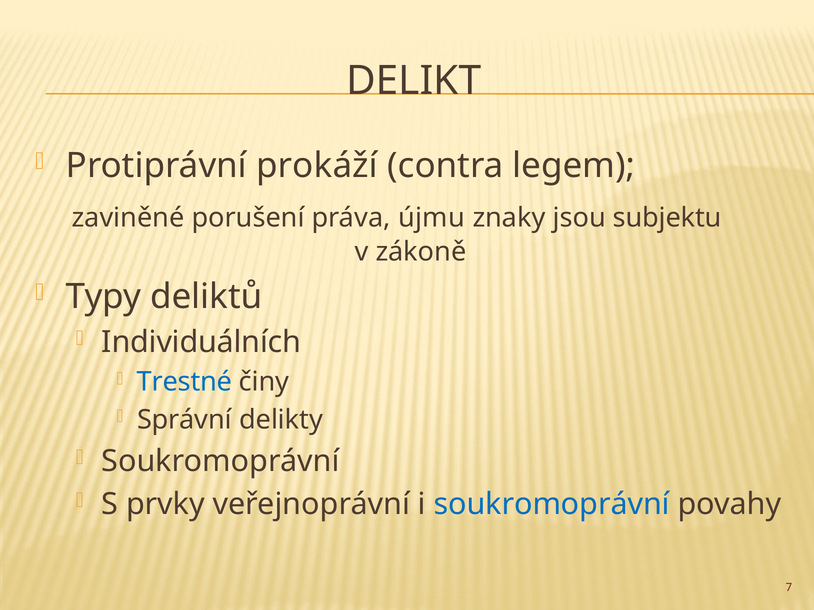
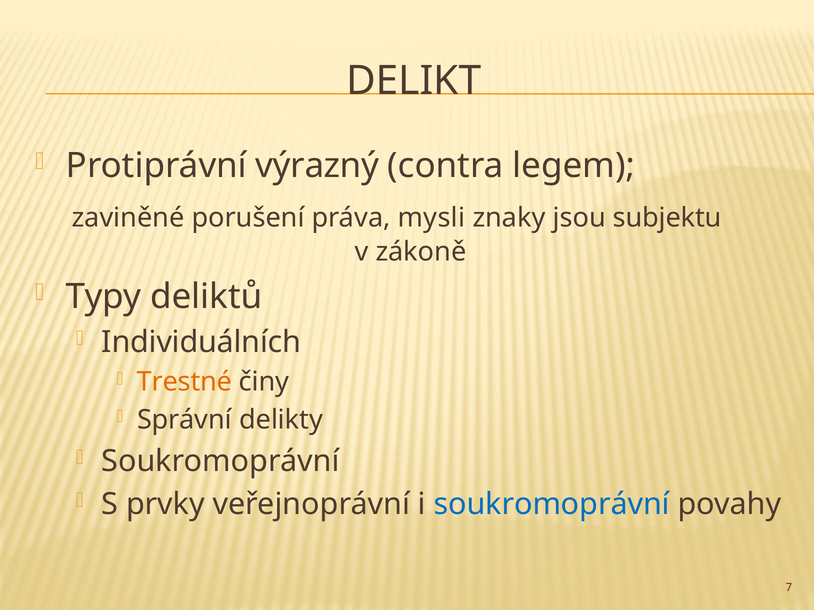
prokáží: prokáží -> výrazný
újmu: újmu -> mysli
Trestné colour: blue -> orange
